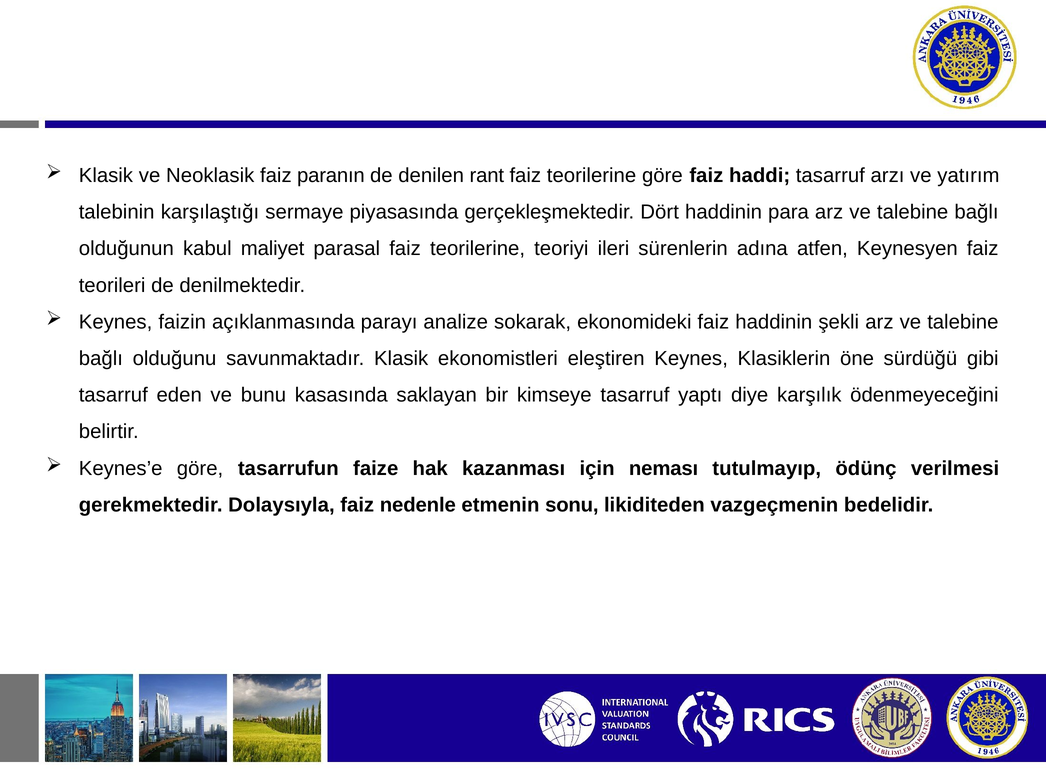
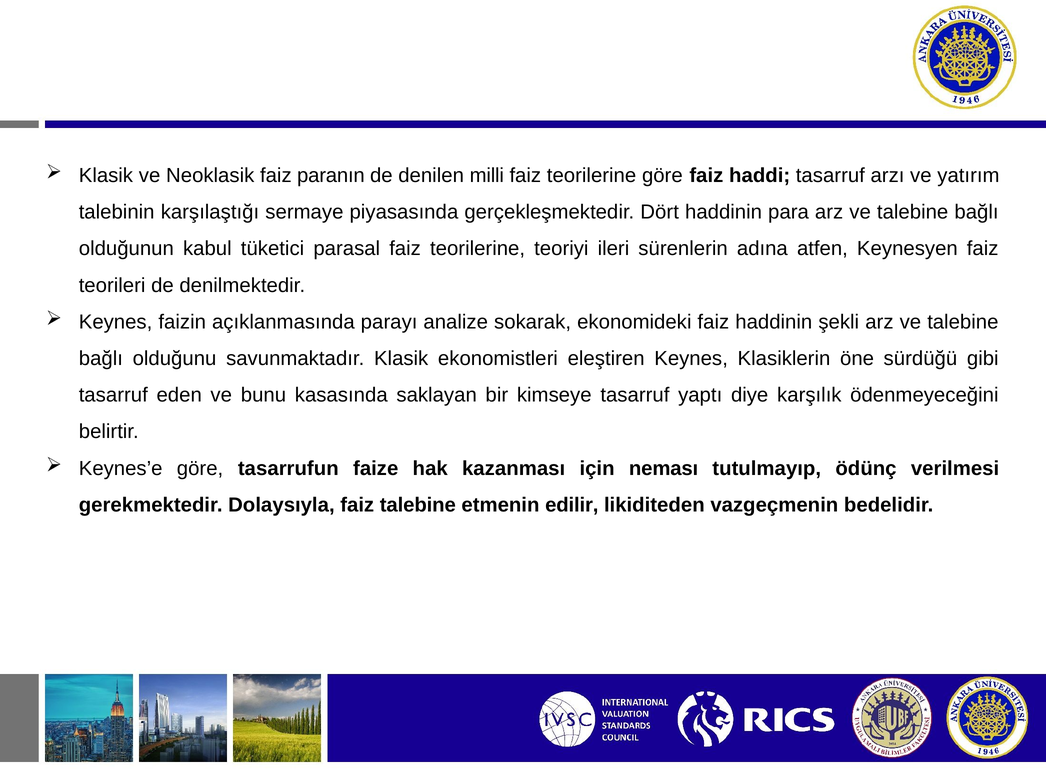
rant: rant -> milli
maliyet: maliyet -> tüketici
faiz nedenle: nedenle -> talebine
sonu: sonu -> edilir
